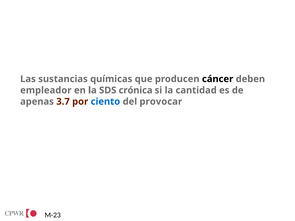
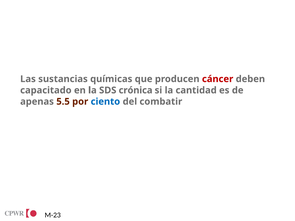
cáncer colour: black -> red
empleador: empleador -> capacitado
3.7: 3.7 -> 5.5
provocar: provocar -> combatir
